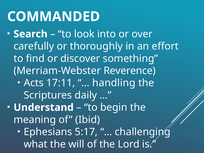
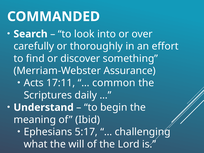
Reverence: Reverence -> Assurance
handling: handling -> common
